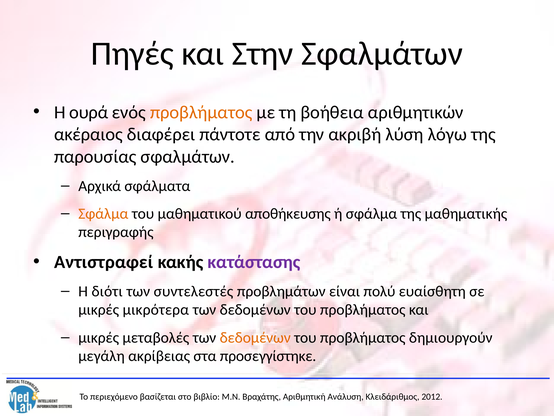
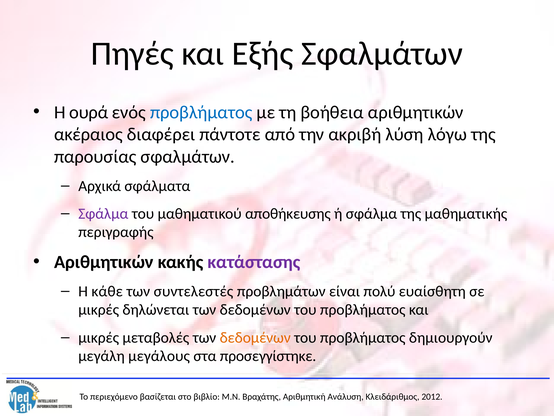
Στην: Στην -> Εξής
προβλήματος at (201, 112) colour: orange -> blue
Σφάλμα at (103, 213) colour: orange -> purple
Αντιστραφεί at (104, 262): Αντιστραφεί -> Αριθμητικών
διότι: διότι -> κάθε
μικρότερα: μικρότερα -> δηλώνεται
ακρίβειας: ακρίβειας -> μεγάλους
